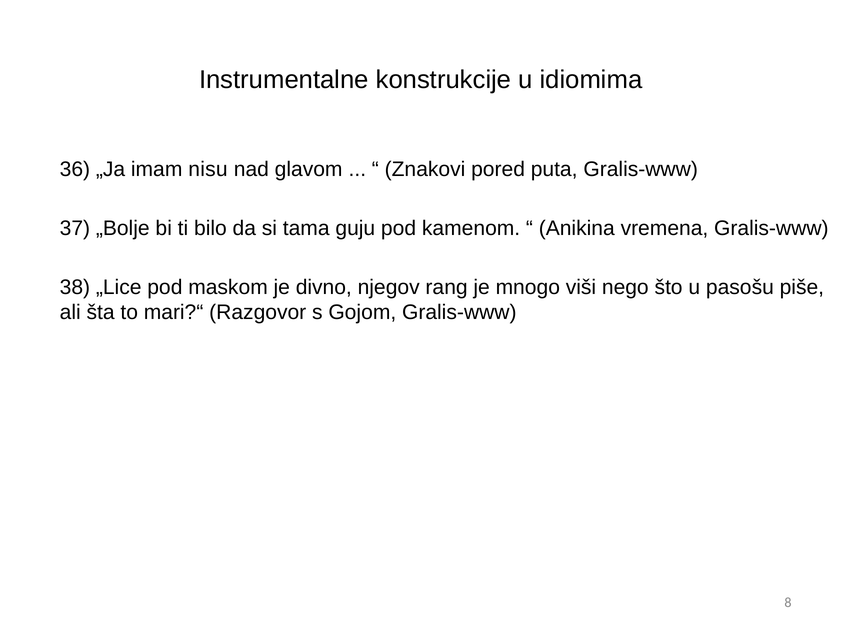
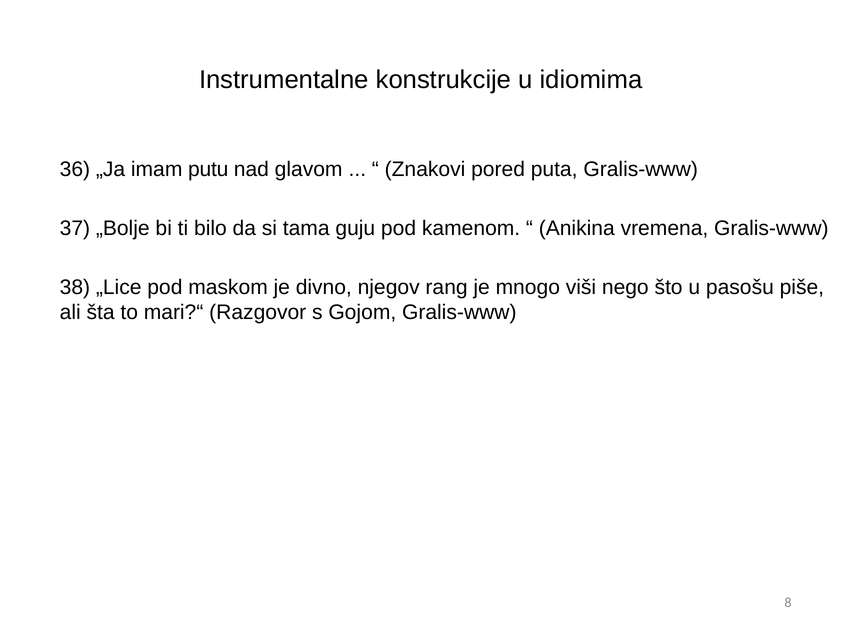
nisu: nisu -> putu
